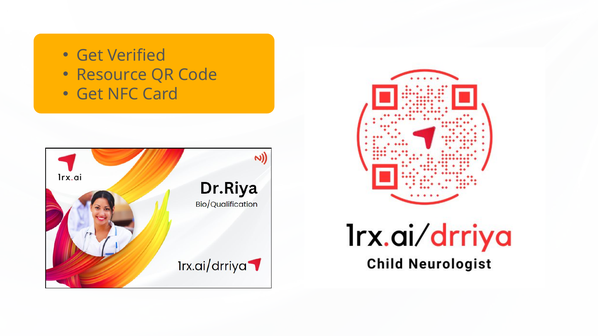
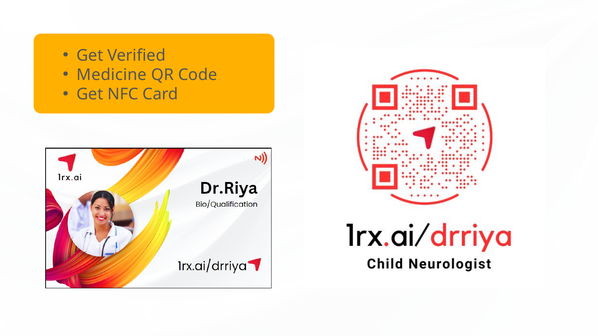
Resource: Resource -> Medicine
